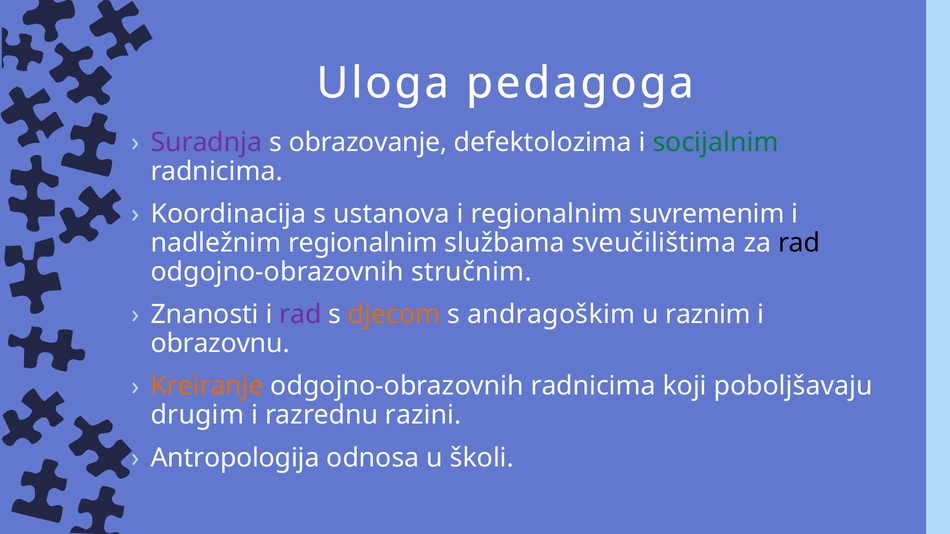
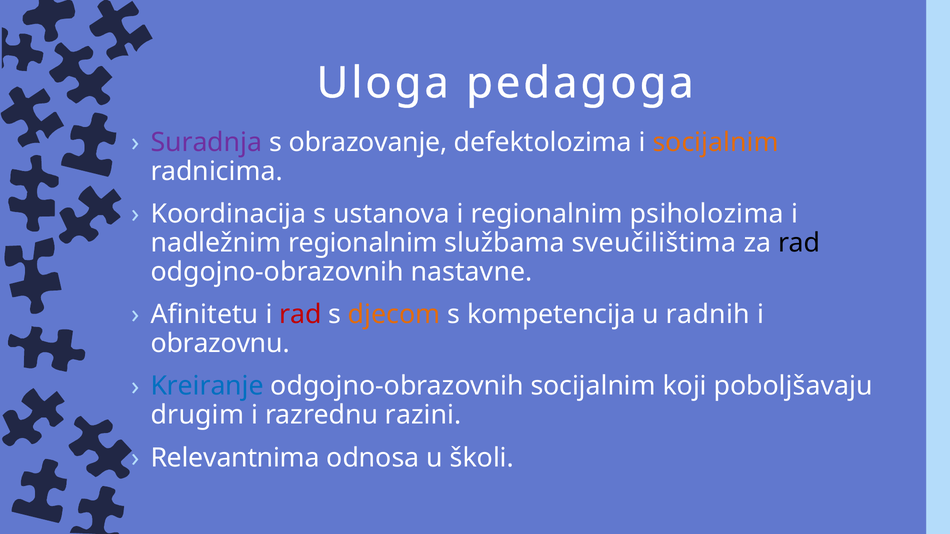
socijalnim at (716, 143) colour: green -> orange
suvremenim: suvremenim -> psiholozima
stručnim: stručnim -> nastavne
Znanosti: Znanosti -> Afinitetu
rad at (300, 315) colour: purple -> red
andragoškim: andragoškim -> kompetencija
raznim: raznim -> radnih
Kreiranje colour: orange -> blue
odgojno-obrazovnih radnicima: radnicima -> socijalnim
Antropologija: Antropologija -> Relevantnima
